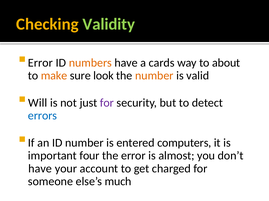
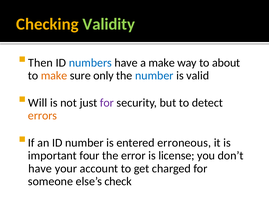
Error at (40, 63): Error -> Then
numbers colour: orange -> blue
a cards: cards -> make
look: look -> only
number at (154, 76) colour: orange -> blue
errors colour: blue -> orange
computers: computers -> erroneous
almost: almost -> license
much: much -> check
